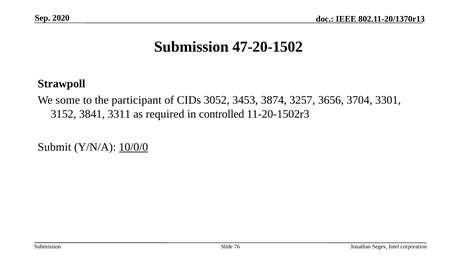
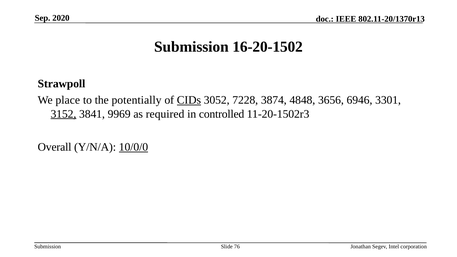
47-20-1502: 47-20-1502 -> 16-20-1502
some: some -> place
participant: participant -> potentially
CIDs underline: none -> present
3453: 3453 -> 7228
3257: 3257 -> 4848
3704: 3704 -> 6946
3152 underline: none -> present
3311: 3311 -> 9969
Submit: Submit -> Overall
